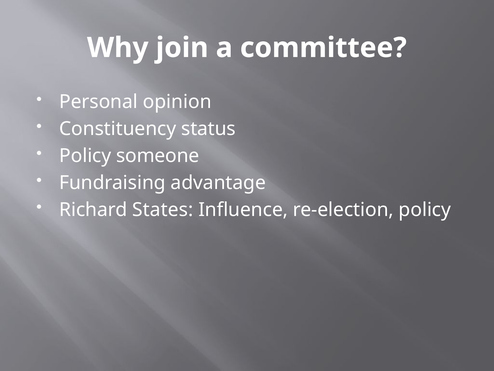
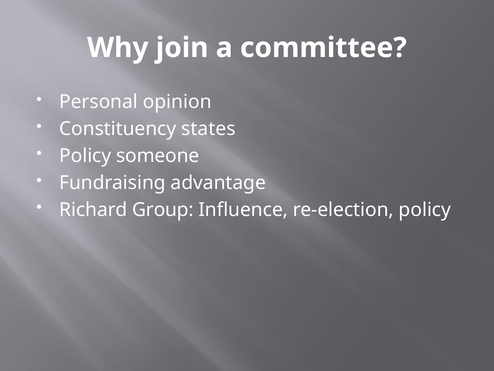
status: status -> states
States: States -> Group
